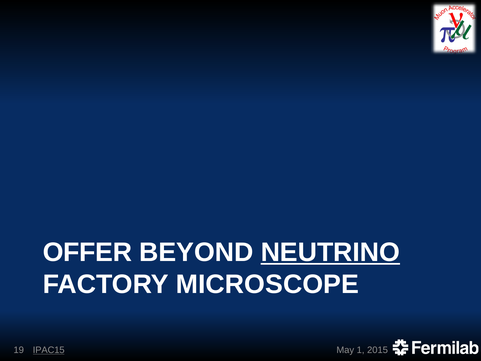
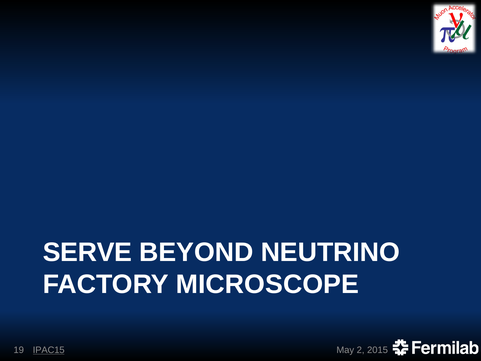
OFFER: OFFER -> SERVE
NEUTRINO underline: present -> none
1: 1 -> 2
